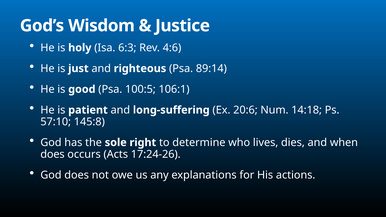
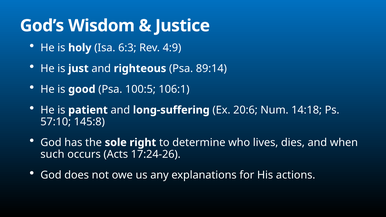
4:6: 4:6 -> 4:9
does at (53, 154): does -> such
